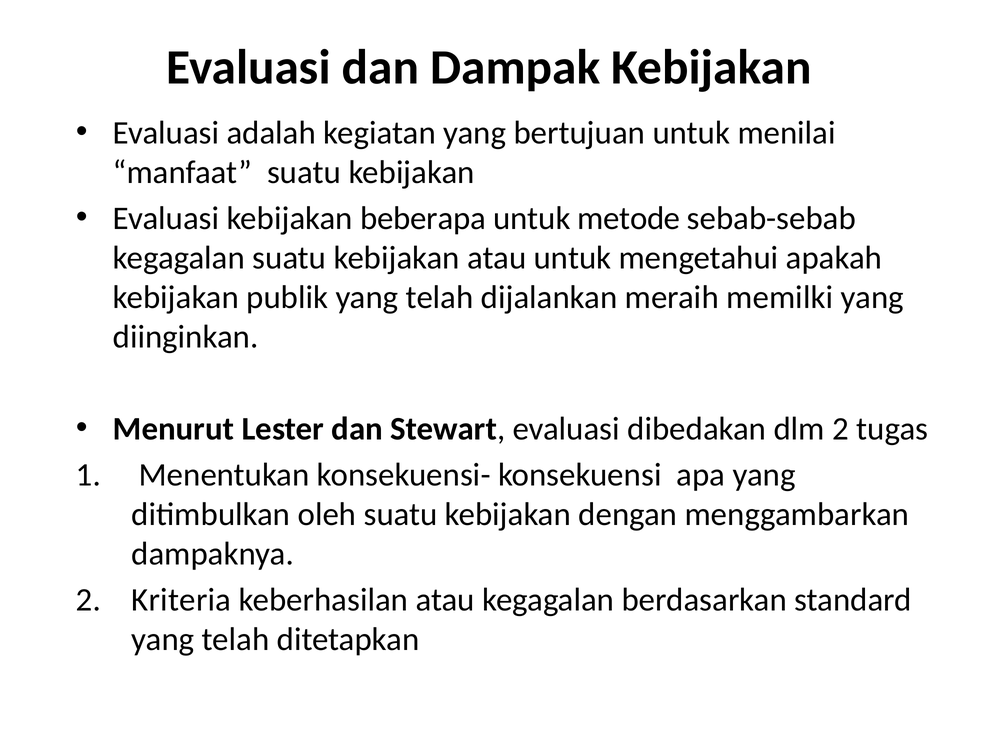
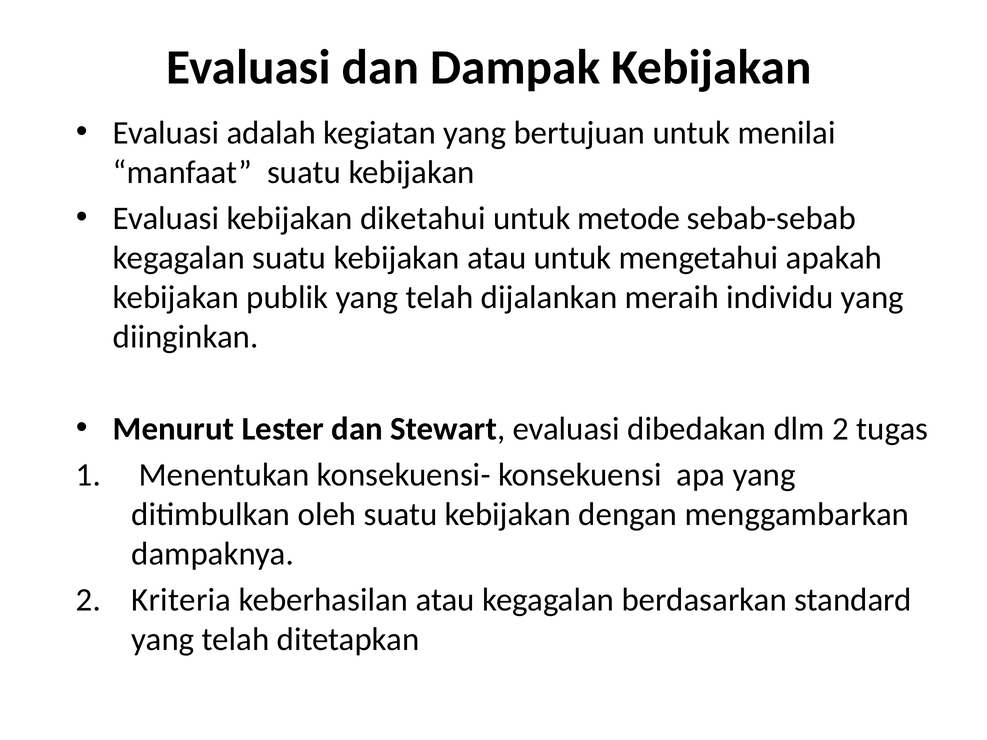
beberapa: beberapa -> diketahui
memilki: memilki -> individu
